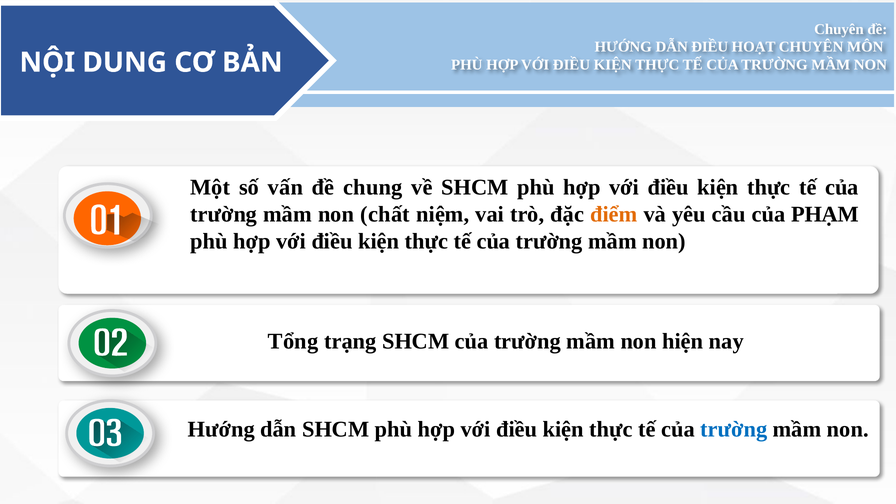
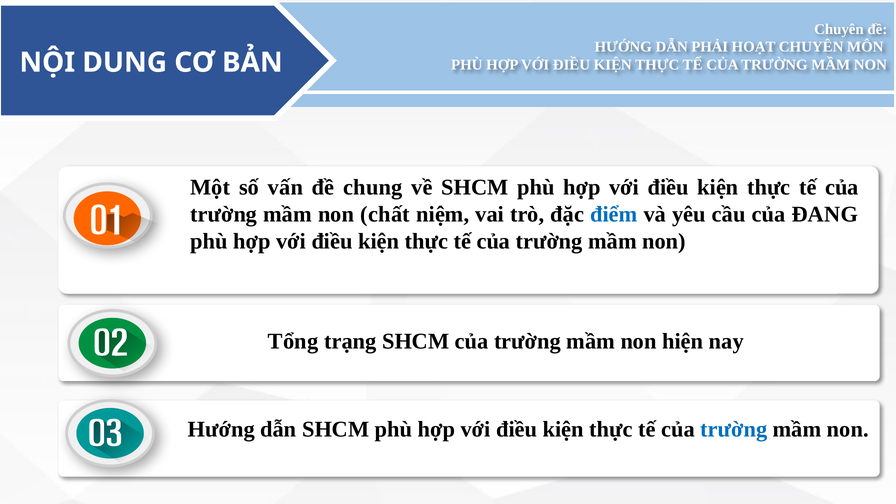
DẪN ĐIỀU: ĐIỀU -> PHẢI
điểm colour: orange -> blue
PHẠM: PHẠM -> ĐANG
